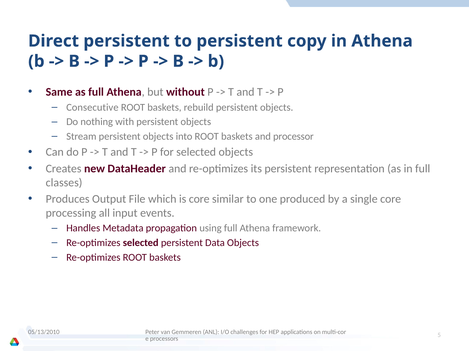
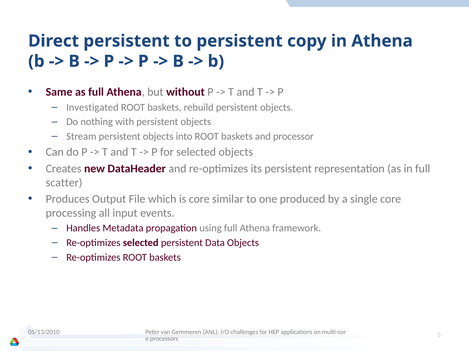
Consecutive: Consecutive -> Investigated
classes: classes -> scatter
